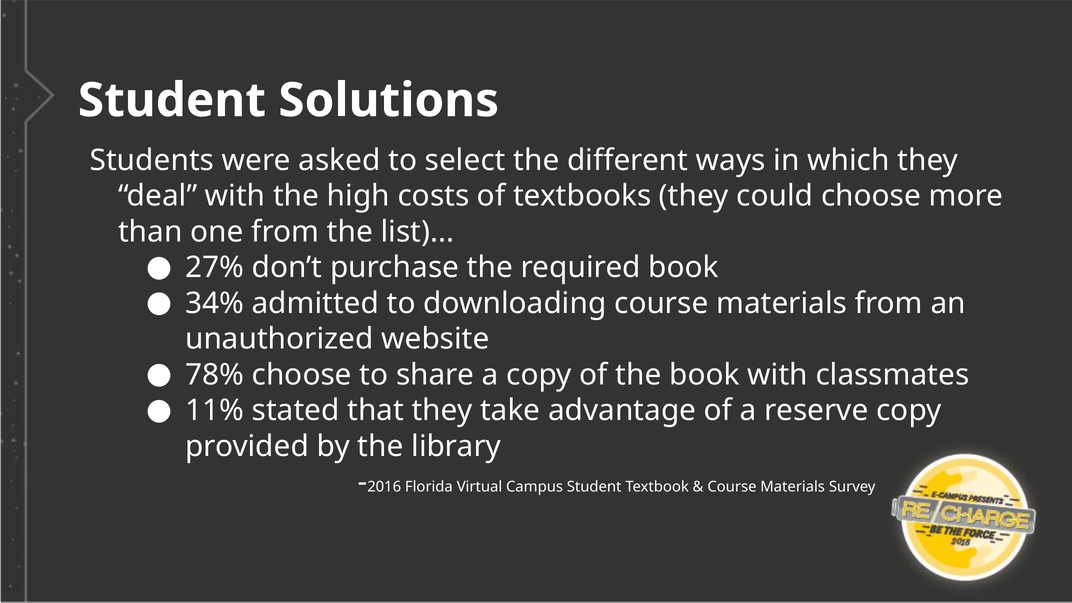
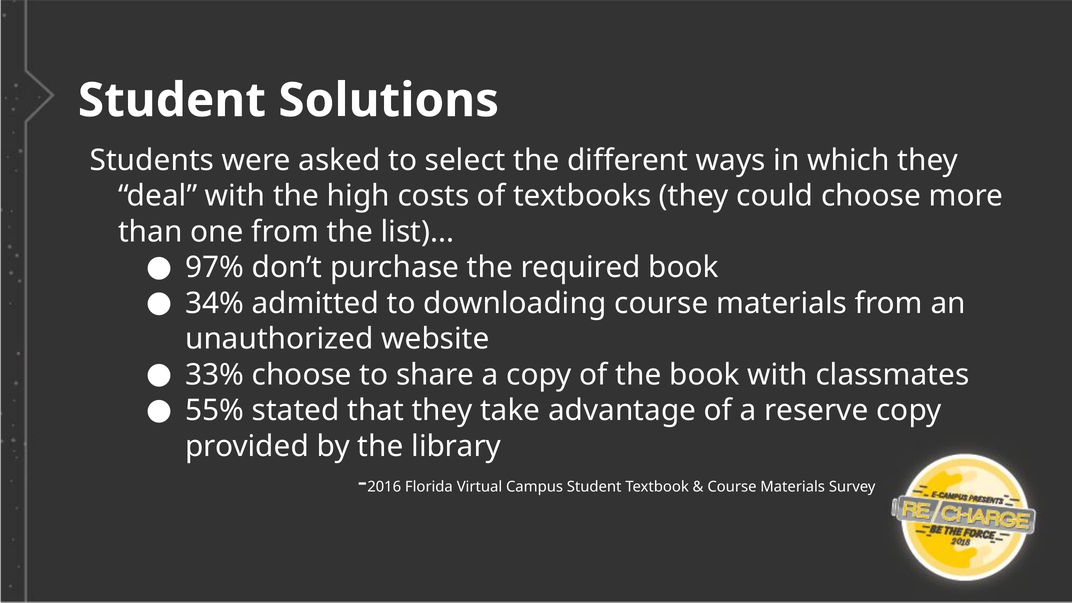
27%: 27% -> 97%
78%: 78% -> 33%
11%: 11% -> 55%
